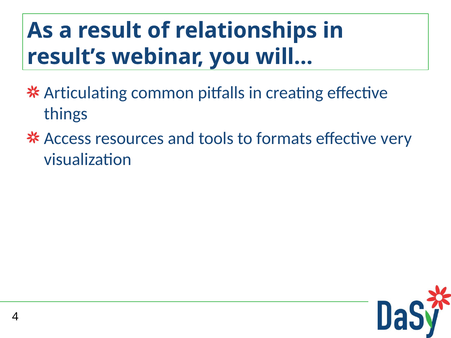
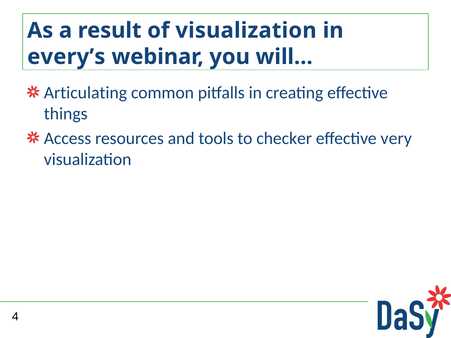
of relationships: relationships -> visualization
result’s: result’s -> every’s
formats: formats -> checker
